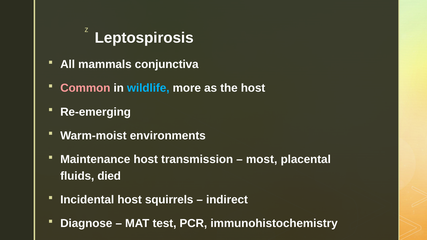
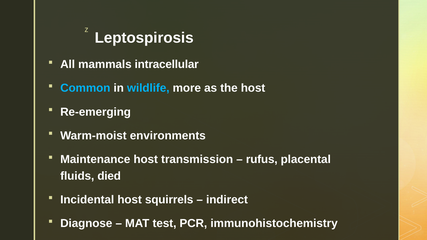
conjunctiva: conjunctiva -> intracellular
Common colour: pink -> light blue
most: most -> rufus
